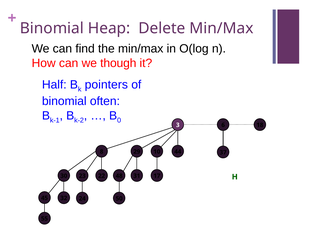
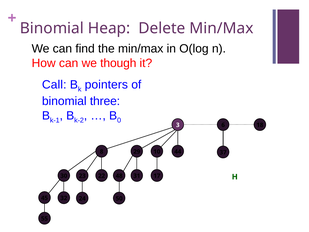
Half: Half -> Call
often: often -> three
